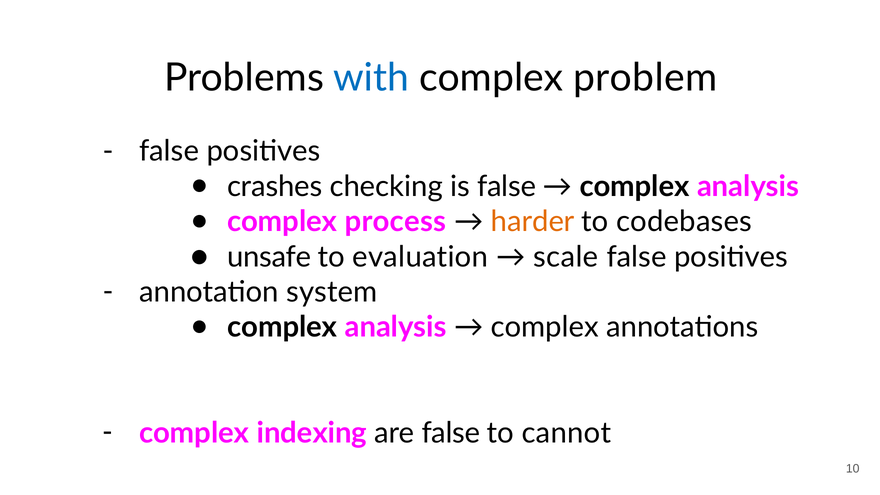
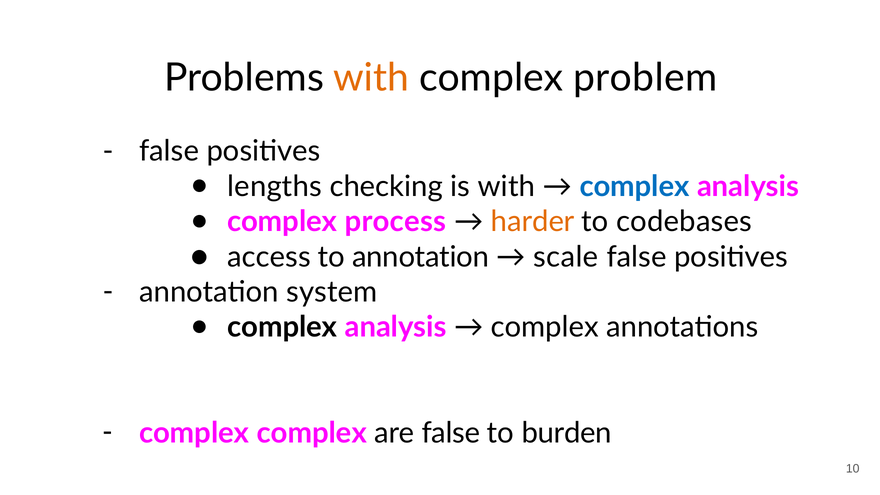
with at (371, 78) colour: blue -> orange
crashes: crashes -> lengths
is false: false -> with
complex at (635, 186) colour: black -> blue
unsafe: unsafe -> access
to evaluation: evaluation -> annotation
complex indexing: indexing -> complex
cannot: cannot -> burden
